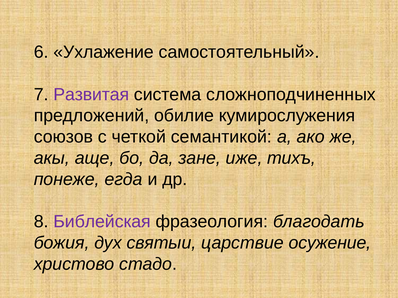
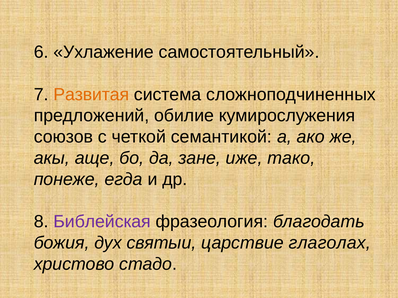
Развитая colour: purple -> orange
тихъ: тихъ -> тако
осужение: осужение -> глаголах
